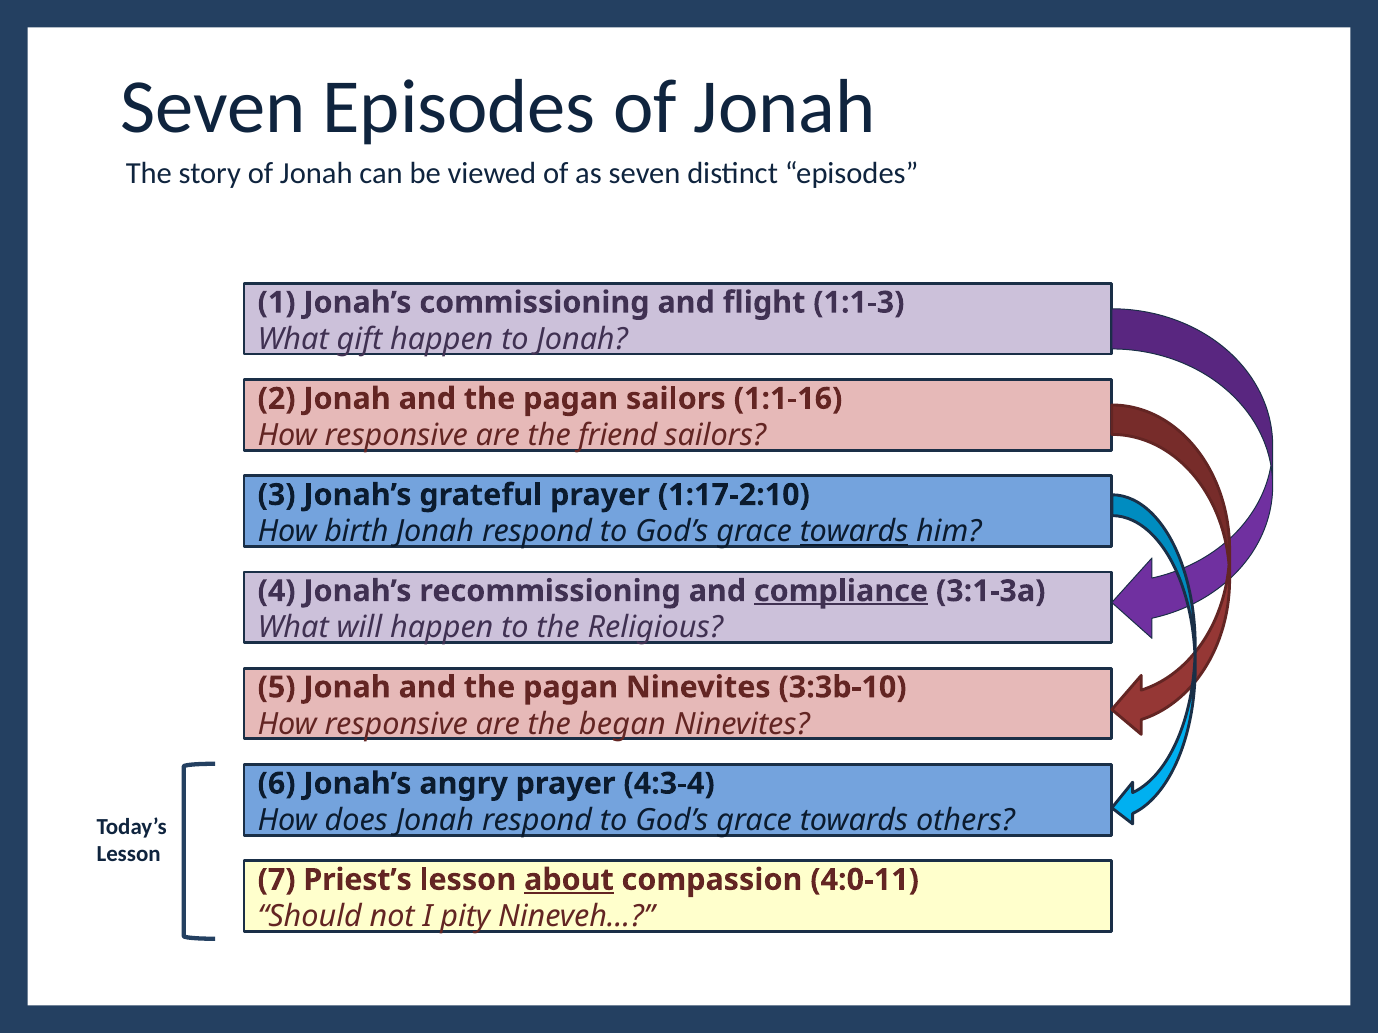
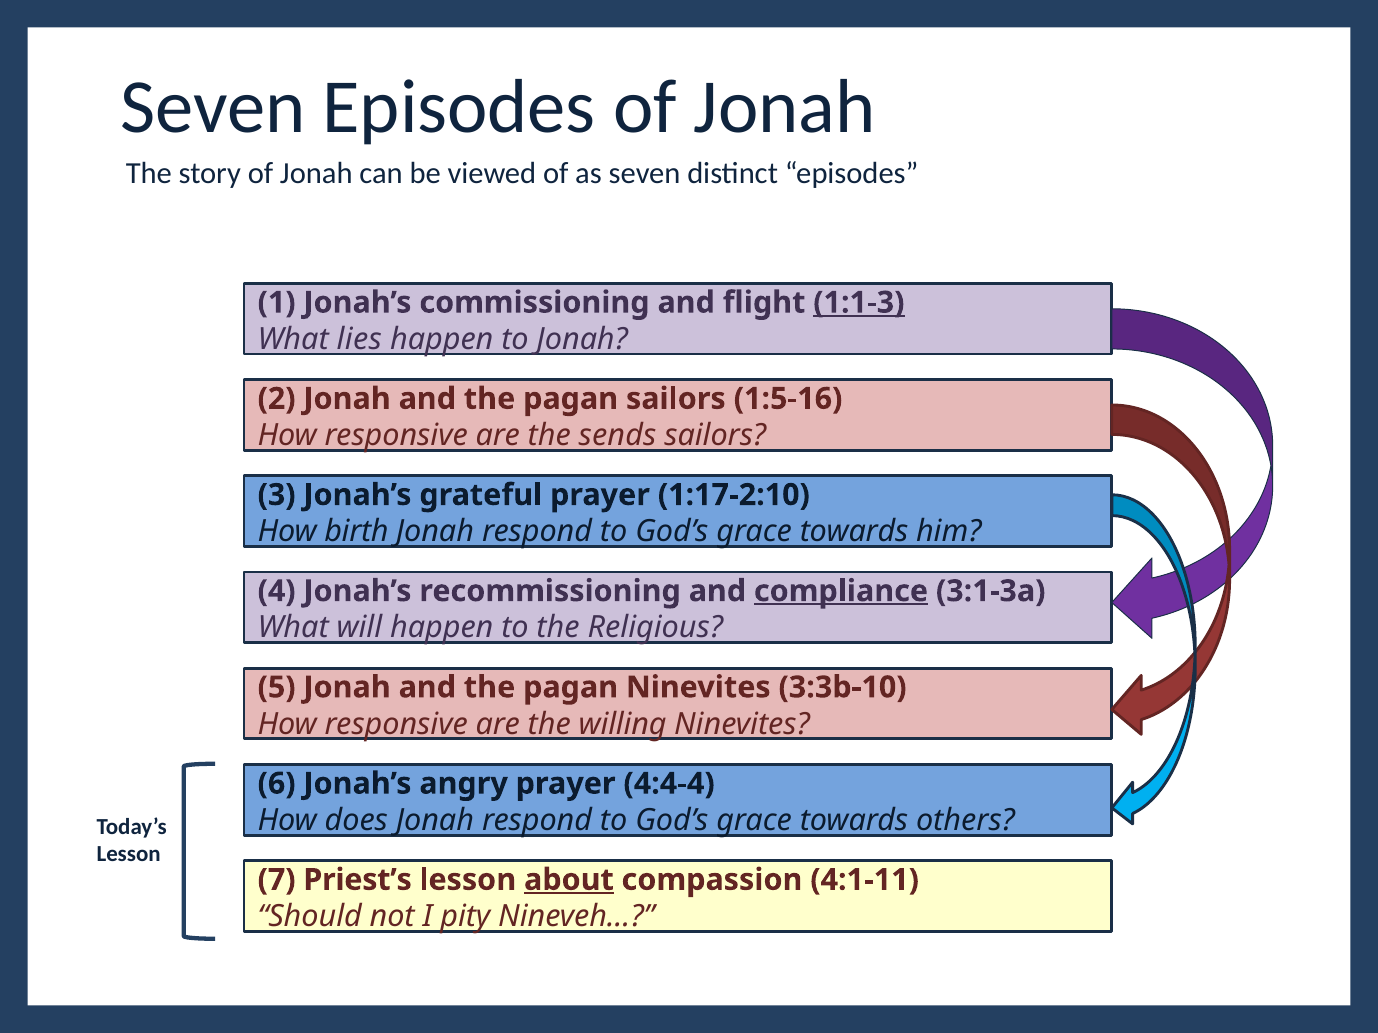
1:1-3 underline: none -> present
gift: gift -> lies
1:1-16: 1:1-16 -> 1:5-16
friend: friend -> sends
towards at (854, 532) underline: present -> none
began: began -> willing
4:3-4: 4:3-4 -> 4:4-4
4:0-11: 4:0-11 -> 4:1-11
